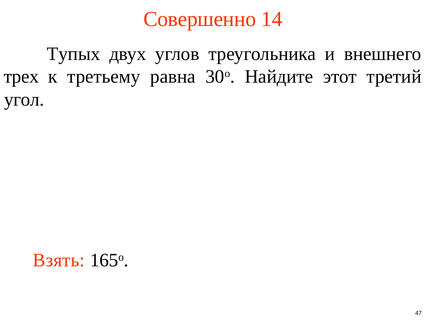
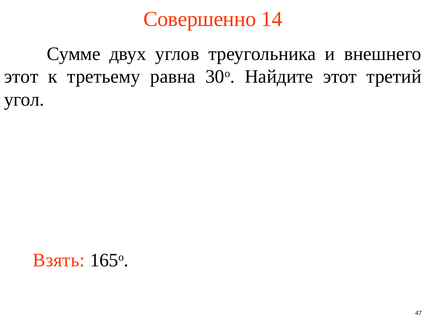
Тупых: Тупых -> Сумме
трех at (21, 77): трех -> этот
